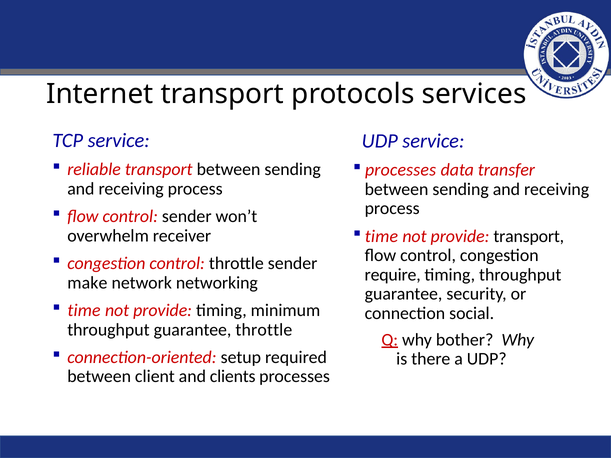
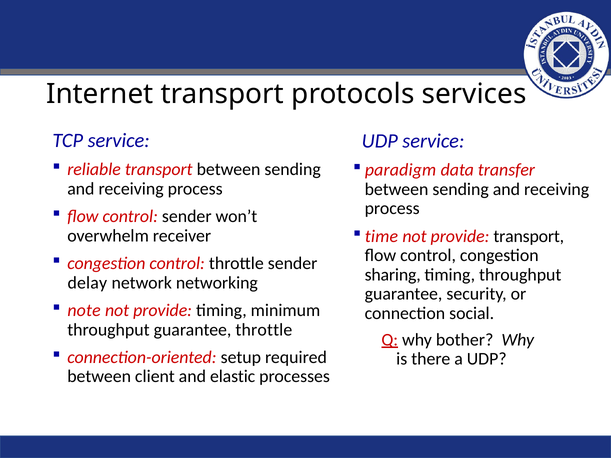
processes at (401, 170): processes -> paradigm
require: require -> sharing
make: make -> delay
time at (84, 311): time -> note
clients: clients -> elastic
